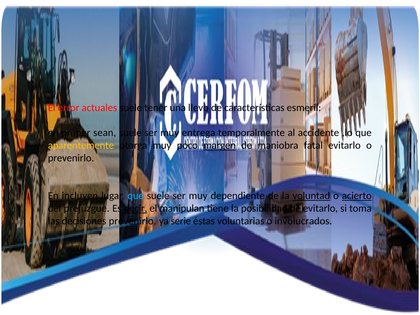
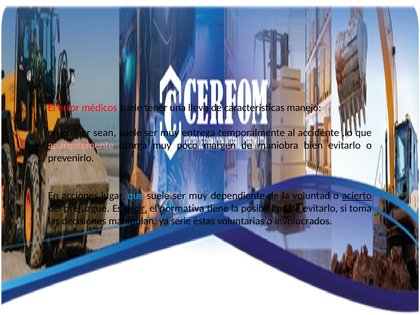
actuales: actuales -> médicos
esmeril: esmeril -> manejo
aparentemente colour: yellow -> pink
margen underline: present -> none
fatal: fatal -> bien
incluyen: incluyen -> acciones
voluntad underline: present -> none
manipulan: manipulan -> normativa
decisiones prevenirlo: prevenirlo -> manipulan
